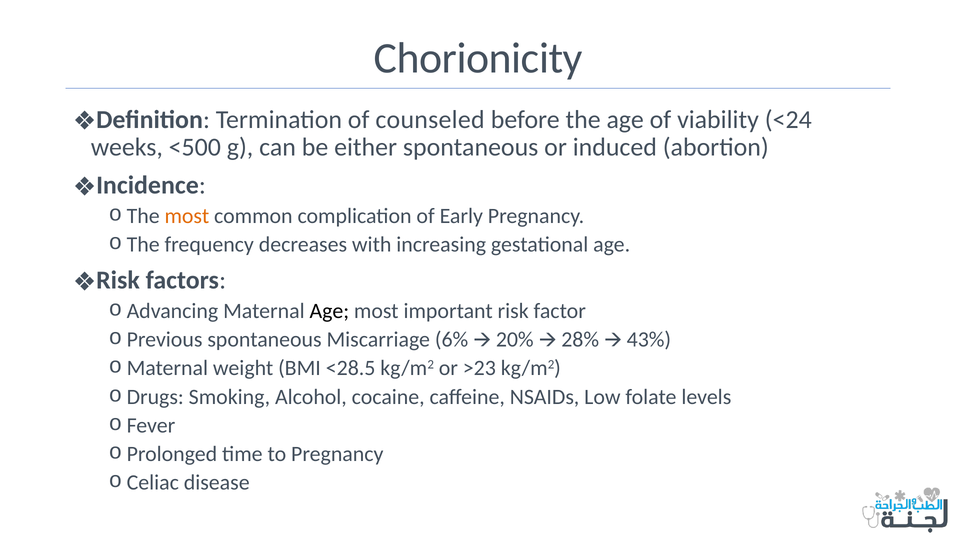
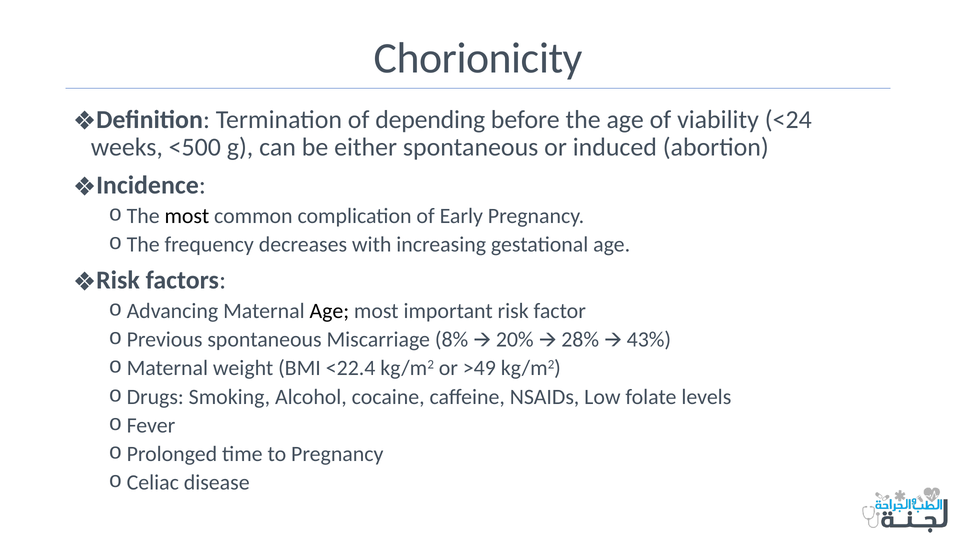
counseled: counseled -> depending
most at (187, 216) colour: orange -> black
6%: 6% -> 8%
<28.5: <28.5 -> <22.4
>23: >23 -> >49
